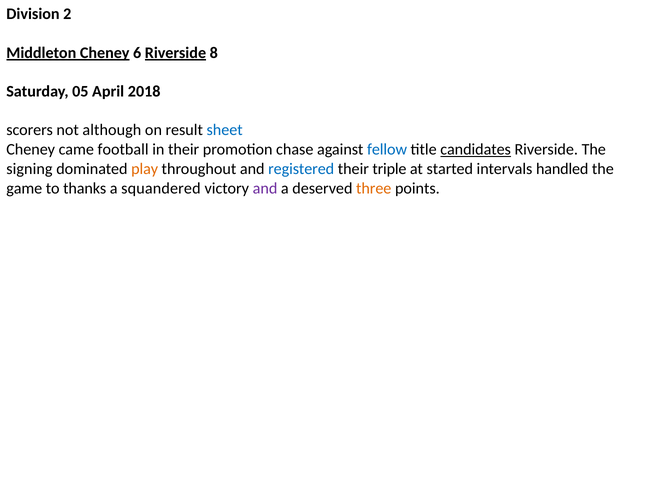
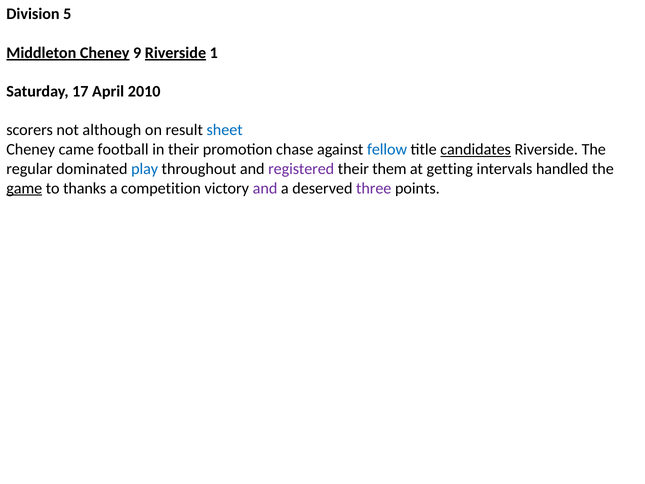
2: 2 -> 5
6: 6 -> 9
8: 8 -> 1
05: 05 -> 17
2018: 2018 -> 2010
signing: signing -> regular
play colour: orange -> blue
registered colour: blue -> purple
triple: triple -> them
started: started -> getting
game underline: none -> present
squandered: squandered -> competition
three colour: orange -> purple
